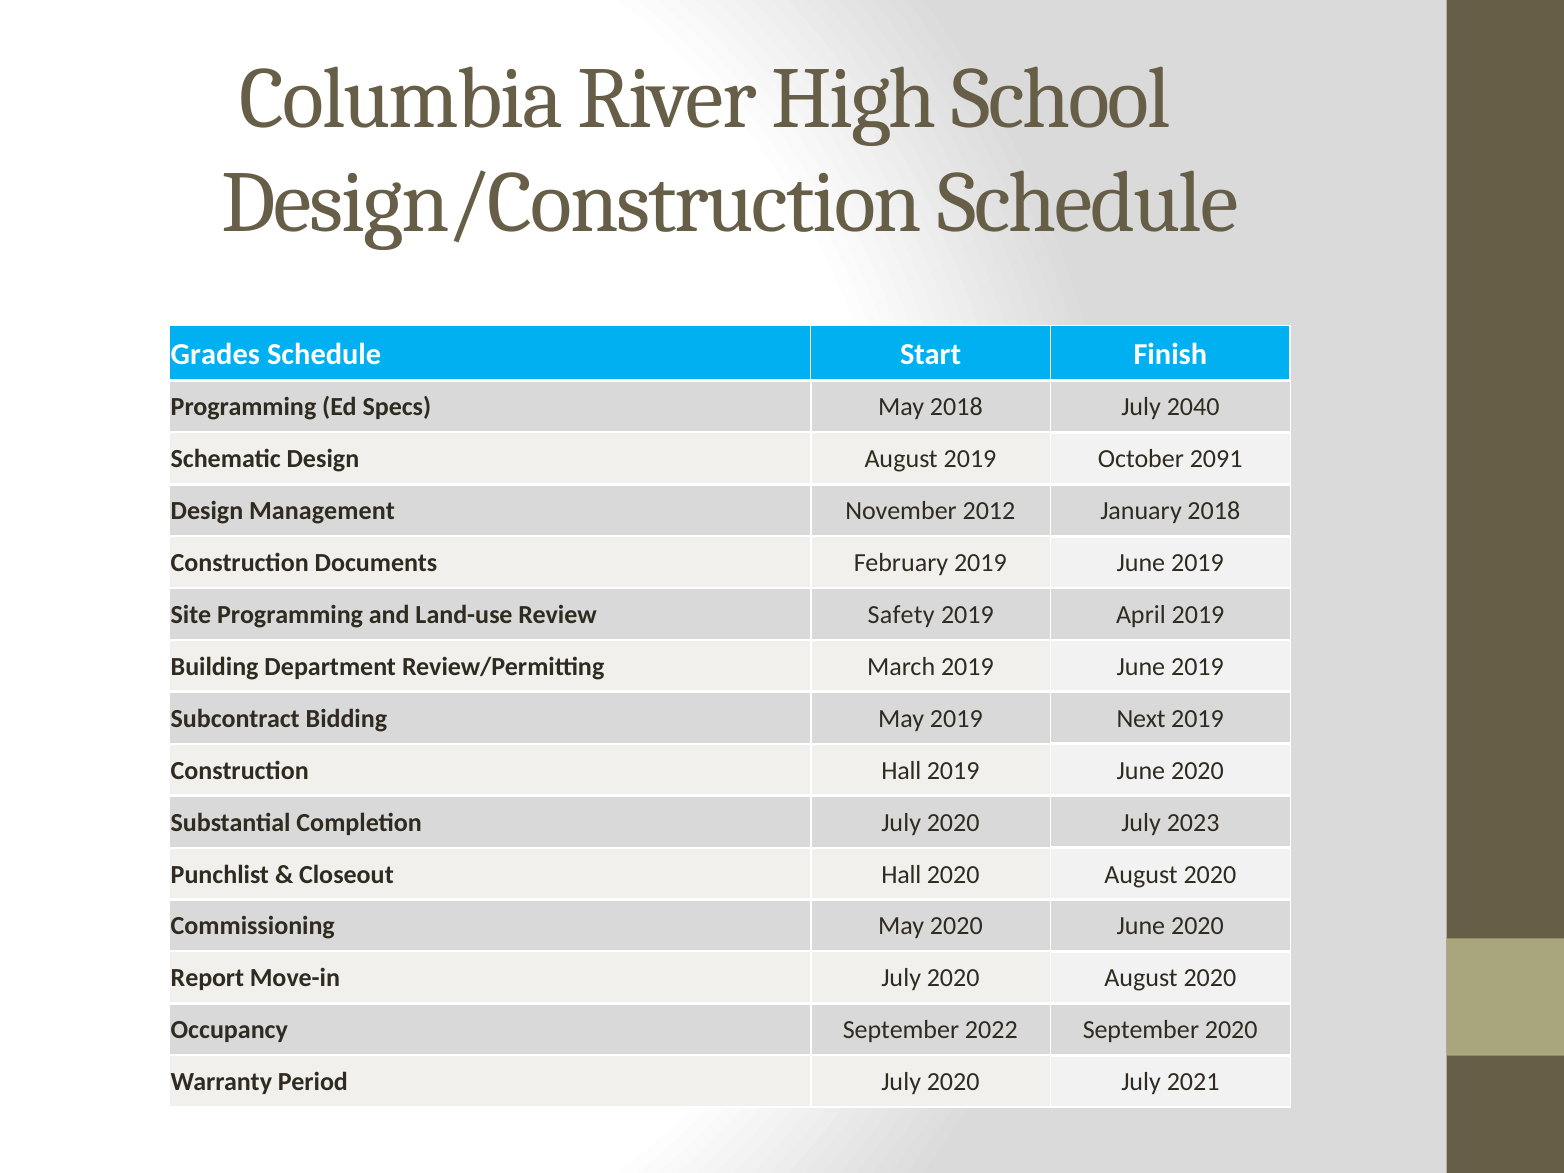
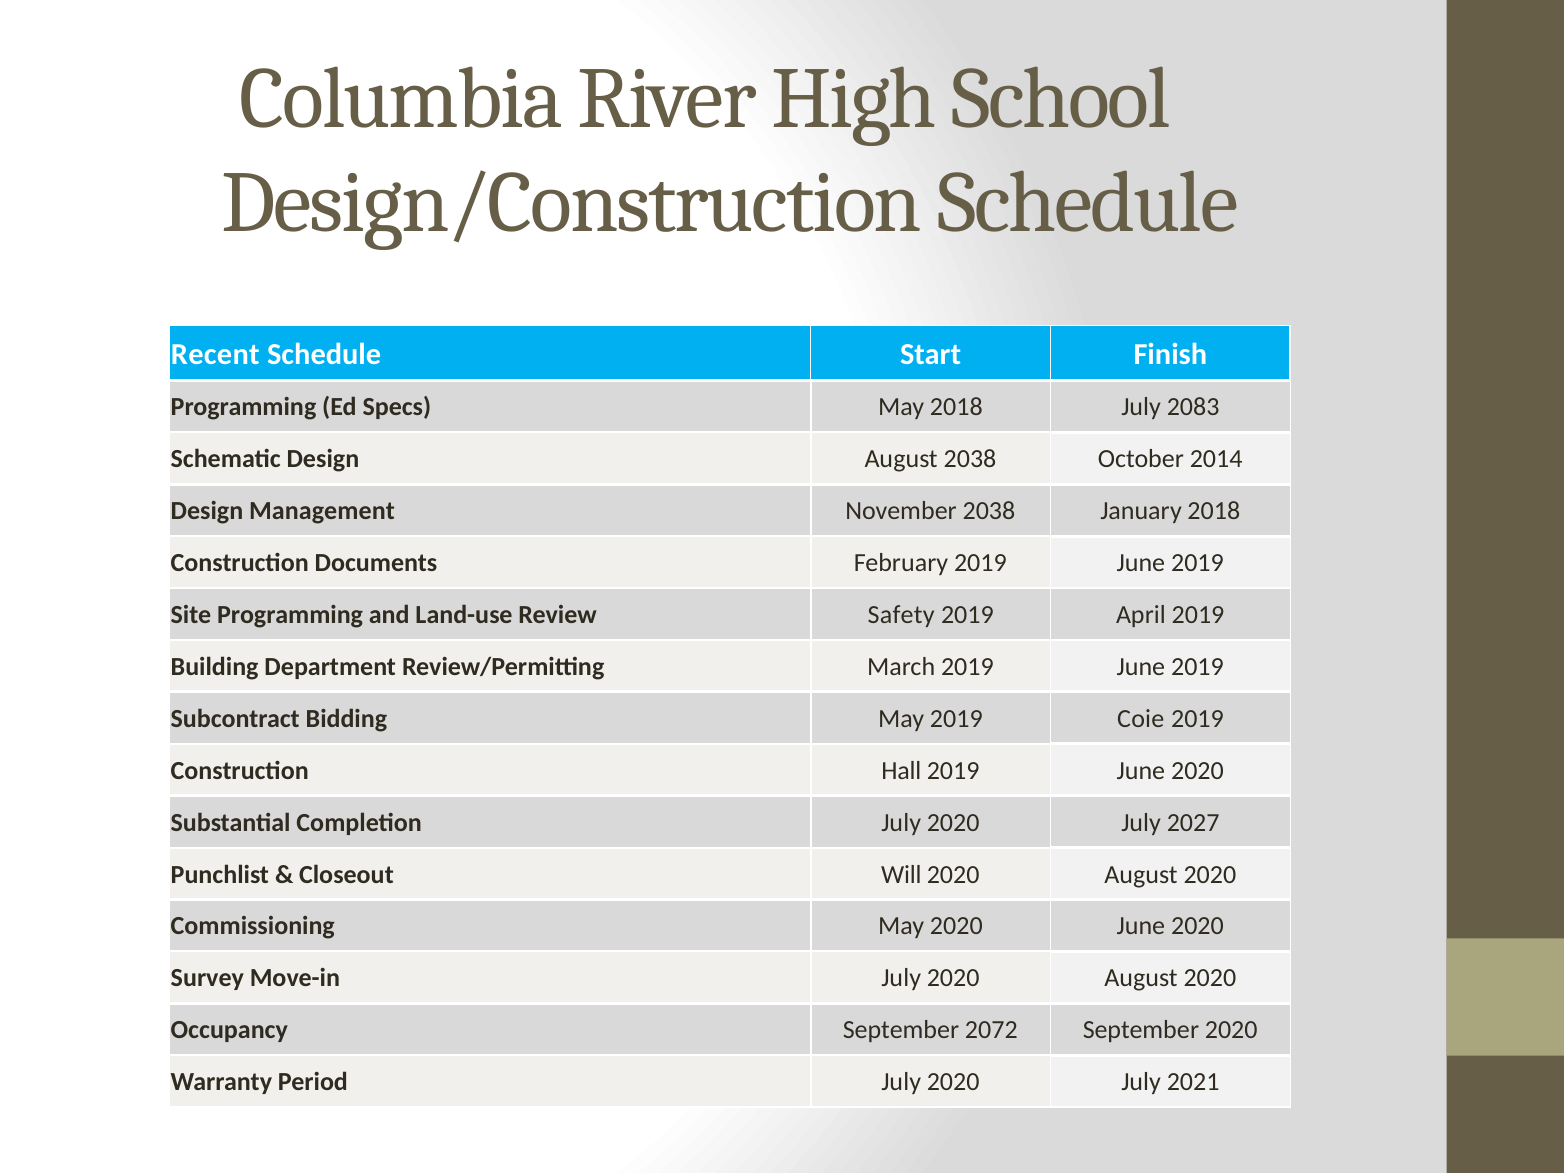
Grades: Grades -> Recent
2040: 2040 -> 2083
August 2019: 2019 -> 2038
2091: 2091 -> 2014
November 2012: 2012 -> 2038
Next: Next -> Coie
2023: 2023 -> 2027
Closeout Hall: Hall -> Will
Report: Report -> Survey
2022: 2022 -> 2072
